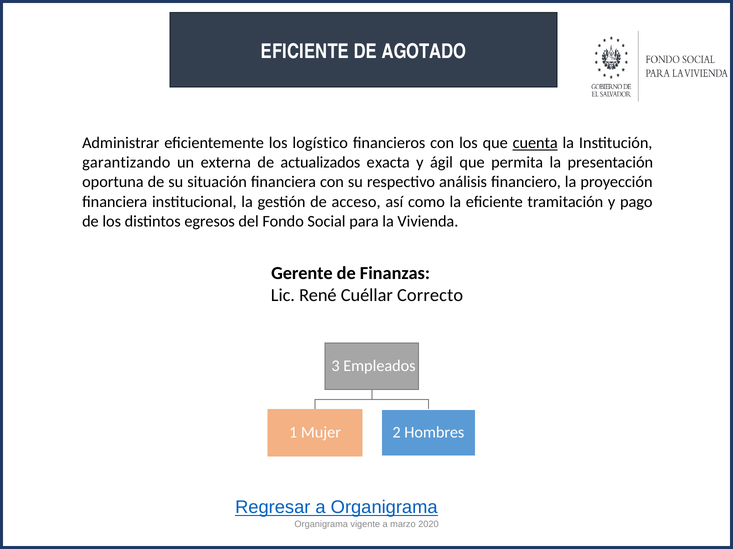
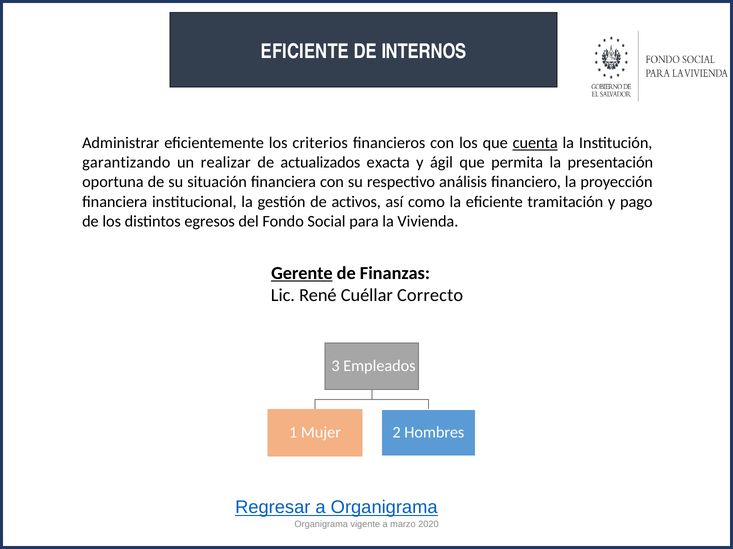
AGOTADO: AGOTADO -> INTERNOS
logístico: logístico -> criterios
externa: externa -> realizar
acceso: acceso -> activos
Gerente underline: none -> present
